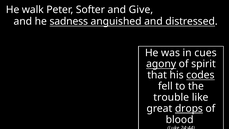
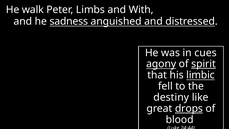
Softer: Softer -> Limbs
Give: Give -> With
spirit underline: none -> present
codes: codes -> limbic
trouble: trouble -> destiny
